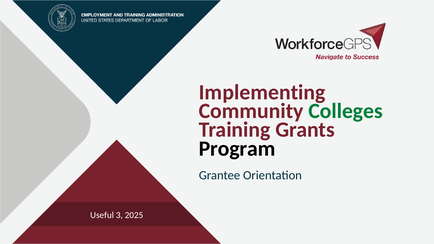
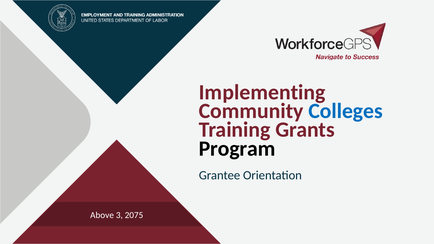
Colleges colour: green -> blue
Useful: Useful -> Above
2025: 2025 -> 2075
